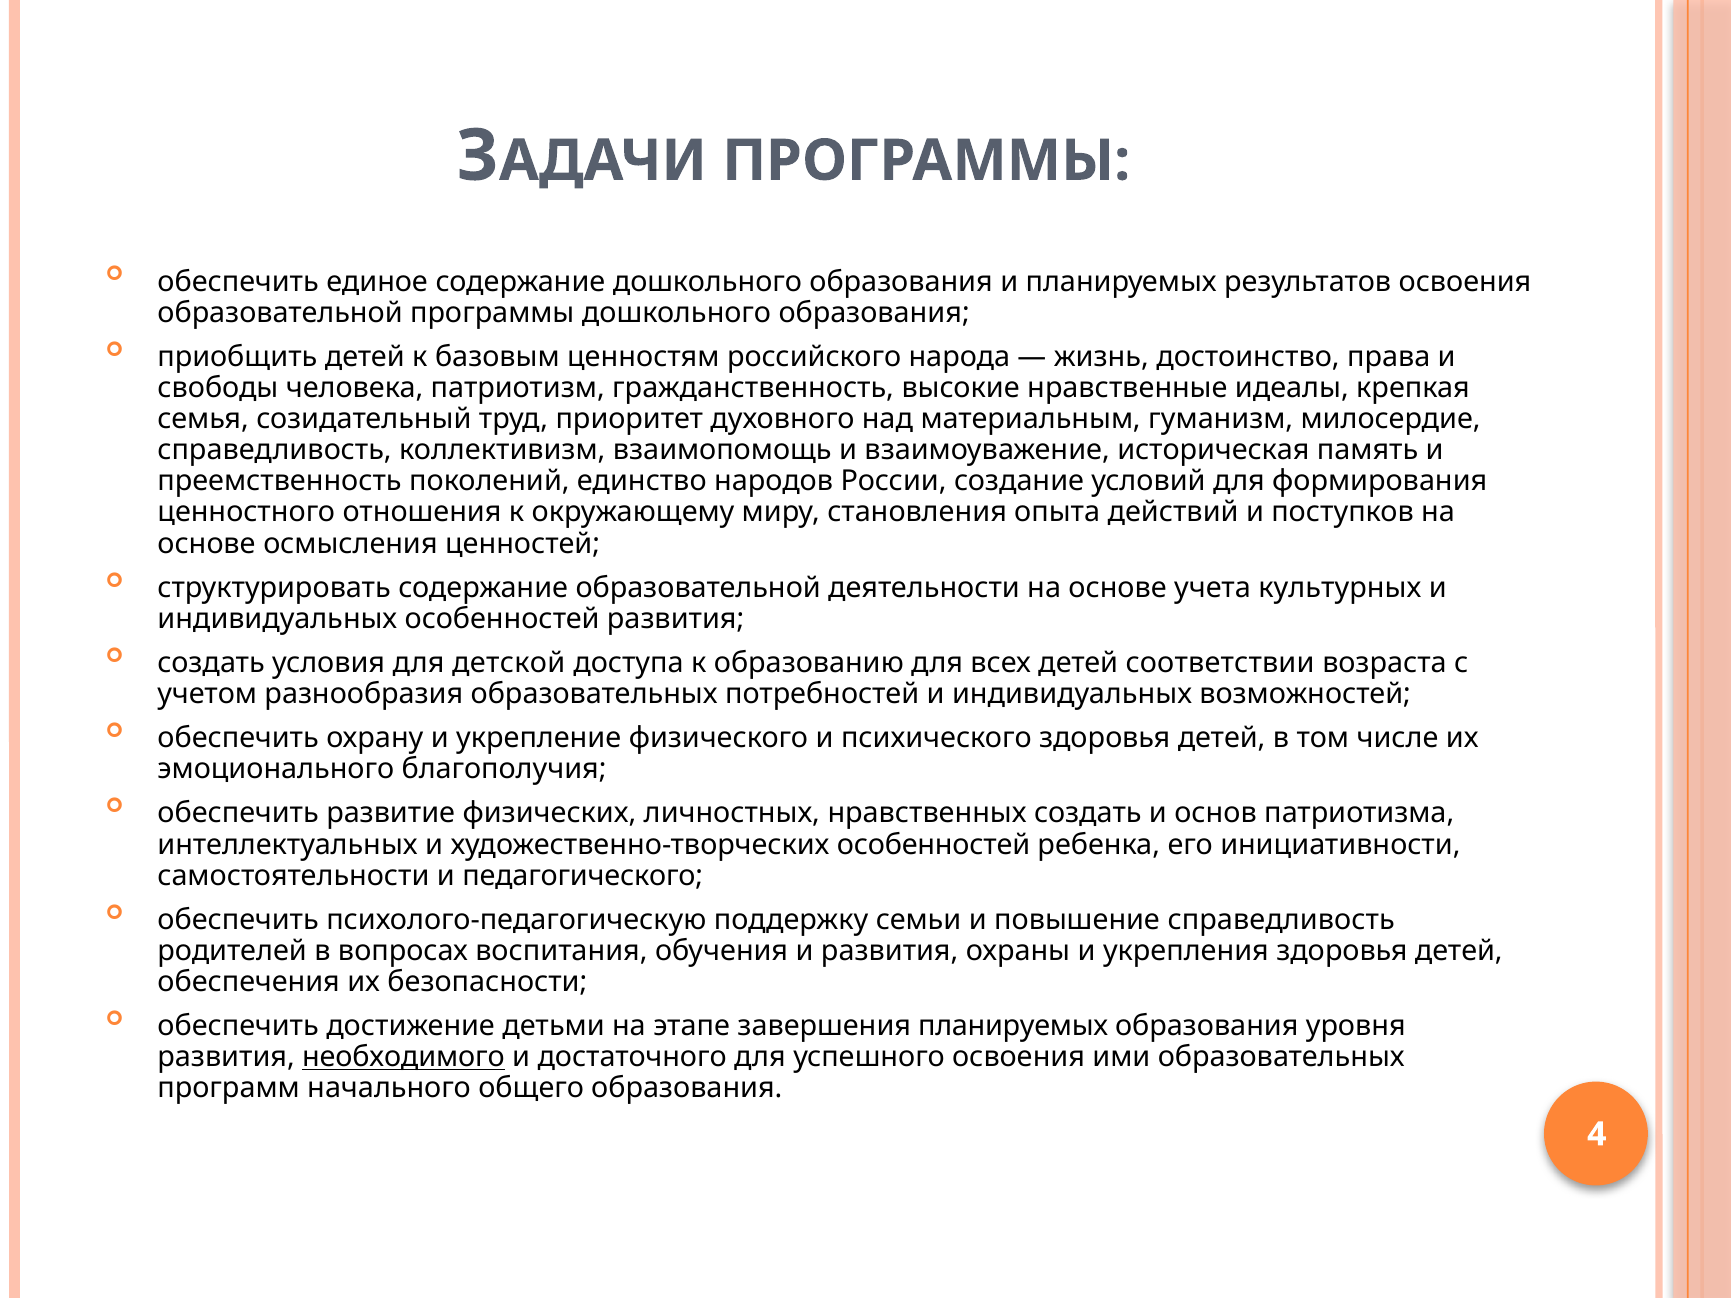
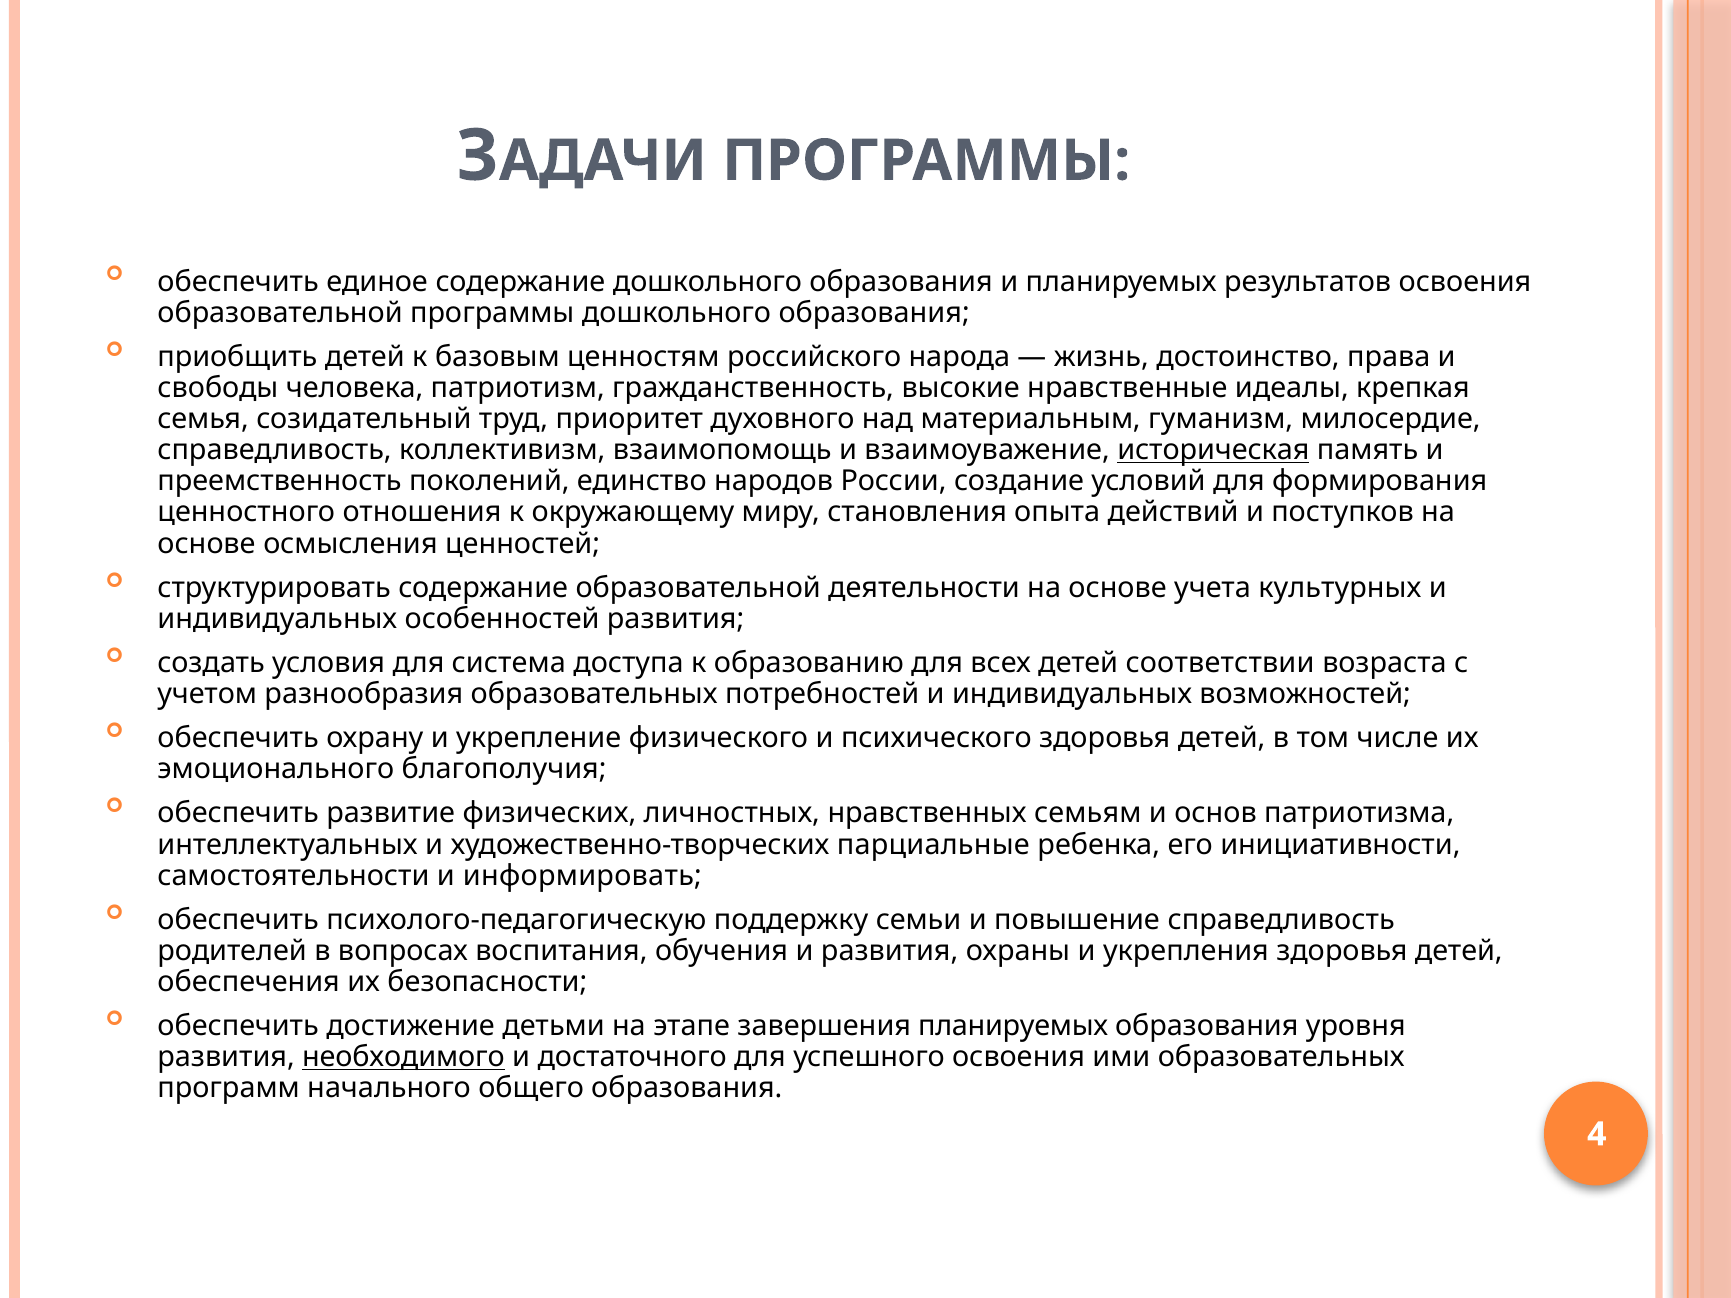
историческая underline: none -> present
детской: детской -> система
нравственных создать: создать -> семьям
художественно-творческих особенностей: особенностей -> парциальные
педагогического: педагогического -> информировать
